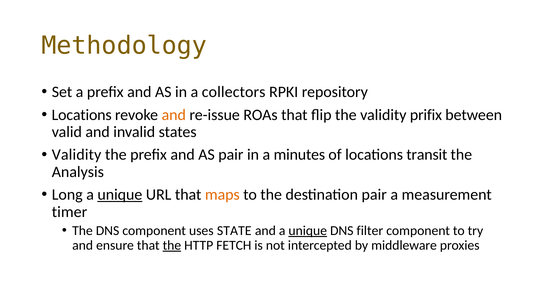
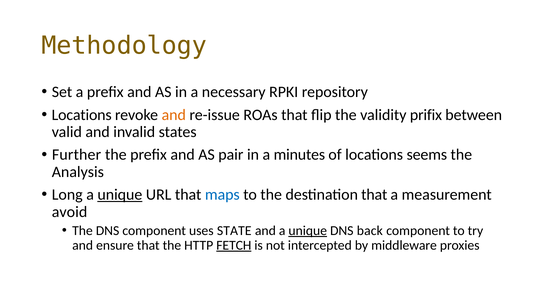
collectors: collectors -> necessary
Validity at (77, 155): Validity -> Further
transit: transit -> seems
maps colour: orange -> blue
destination pair: pair -> that
timer: timer -> avoid
filter: filter -> back
the at (172, 246) underline: present -> none
FETCH underline: none -> present
